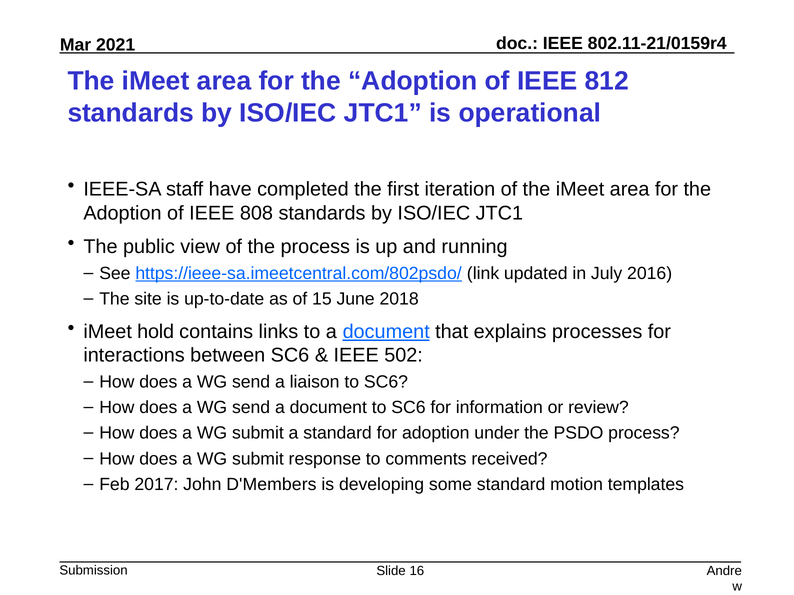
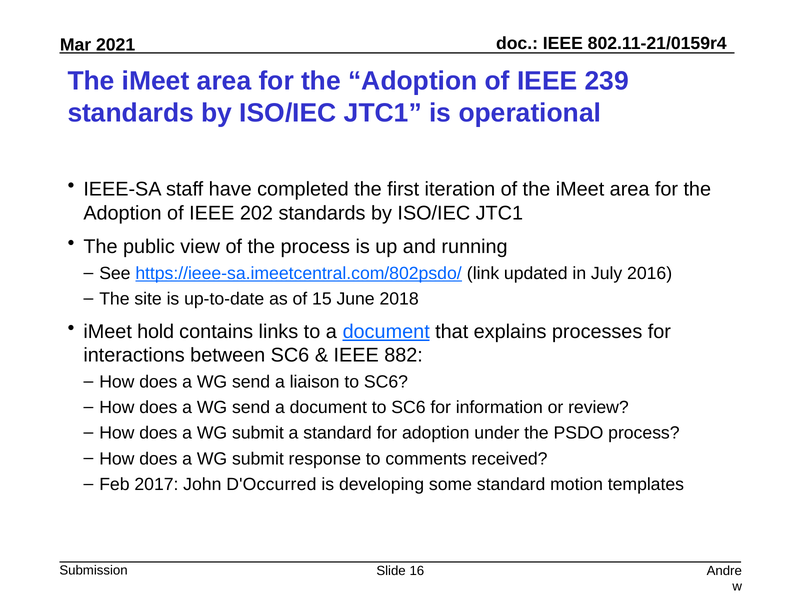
812: 812 -> 239
808: 808 -> 202
502: 502 -> 882
D'Members: D'Members -> D'Occurred
